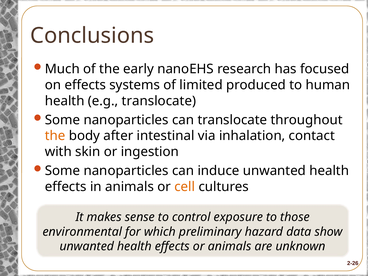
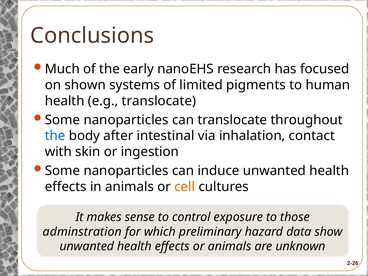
on effects: effects -> shown
produced: produced -> pigments
the at (55, 136) colour: orange -> blue
environmental: environmental -> adminstration
